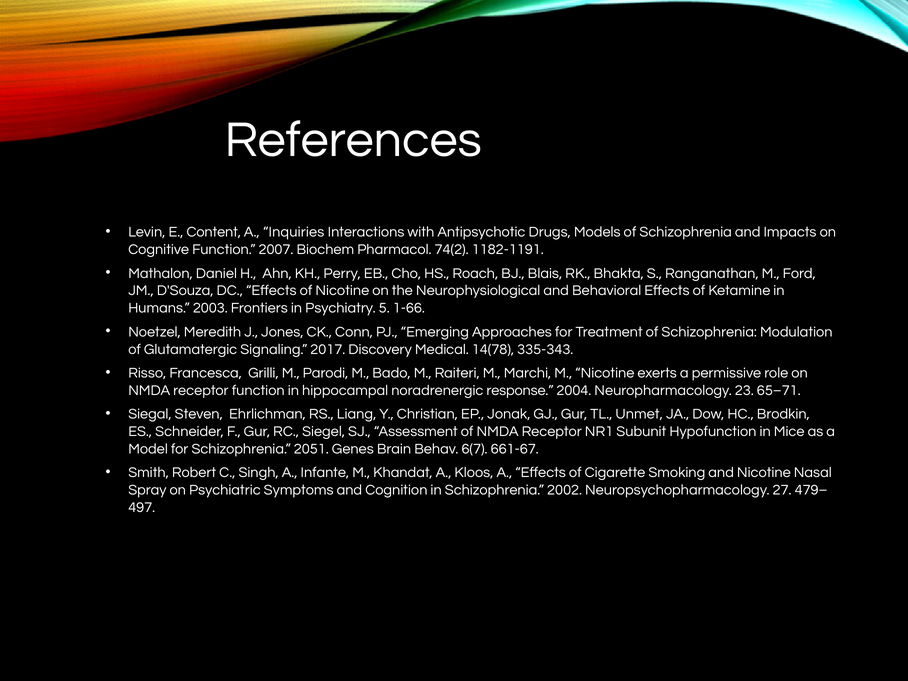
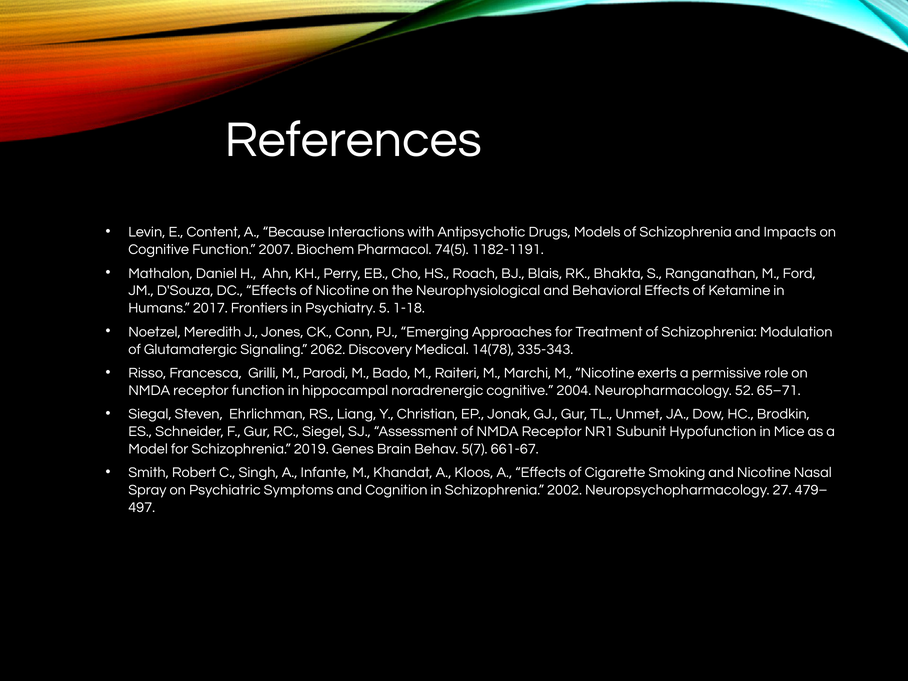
Inquiries: Inquiries -> Because
74(2: 74(2 -> 74(5
2003: 2003 -> 2017
1-66: 1-66 -> 1-18
2017: 2017 -> 2062
noradrenergic response: response -> cognitive
23: 23 -> 52
2051: 2051 -> 2019
6(7: 6(7 -> 5(7
